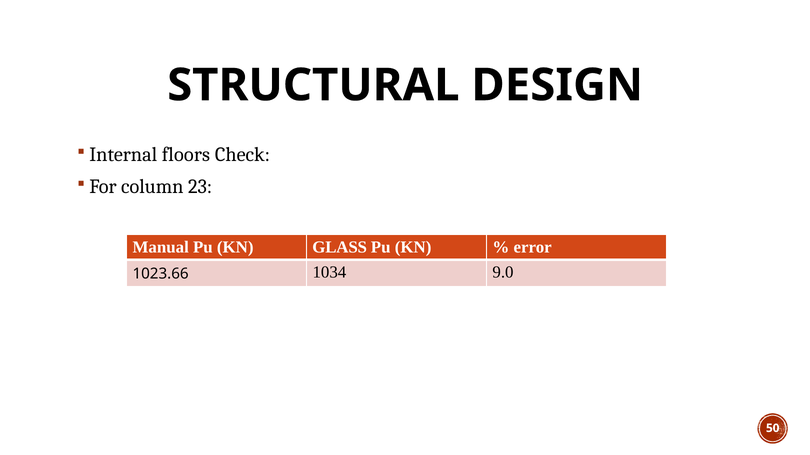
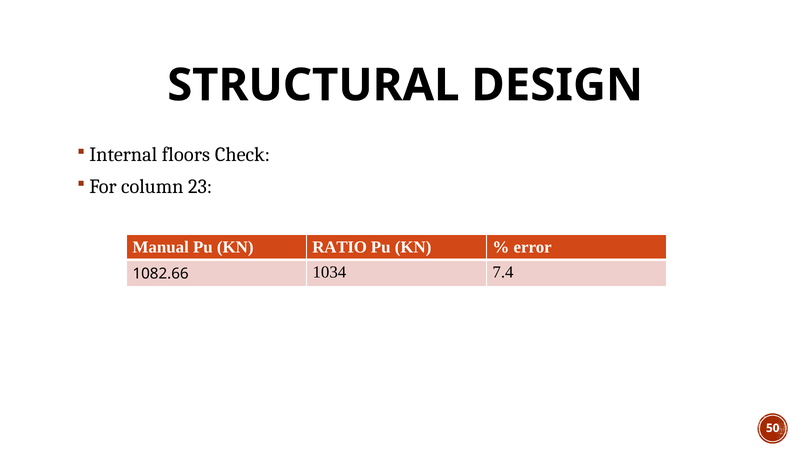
GLASS: GLASS -> RATIO
1023.66: 1023.66 -> 1082.66
9.0: 9.0 -> 7.4
